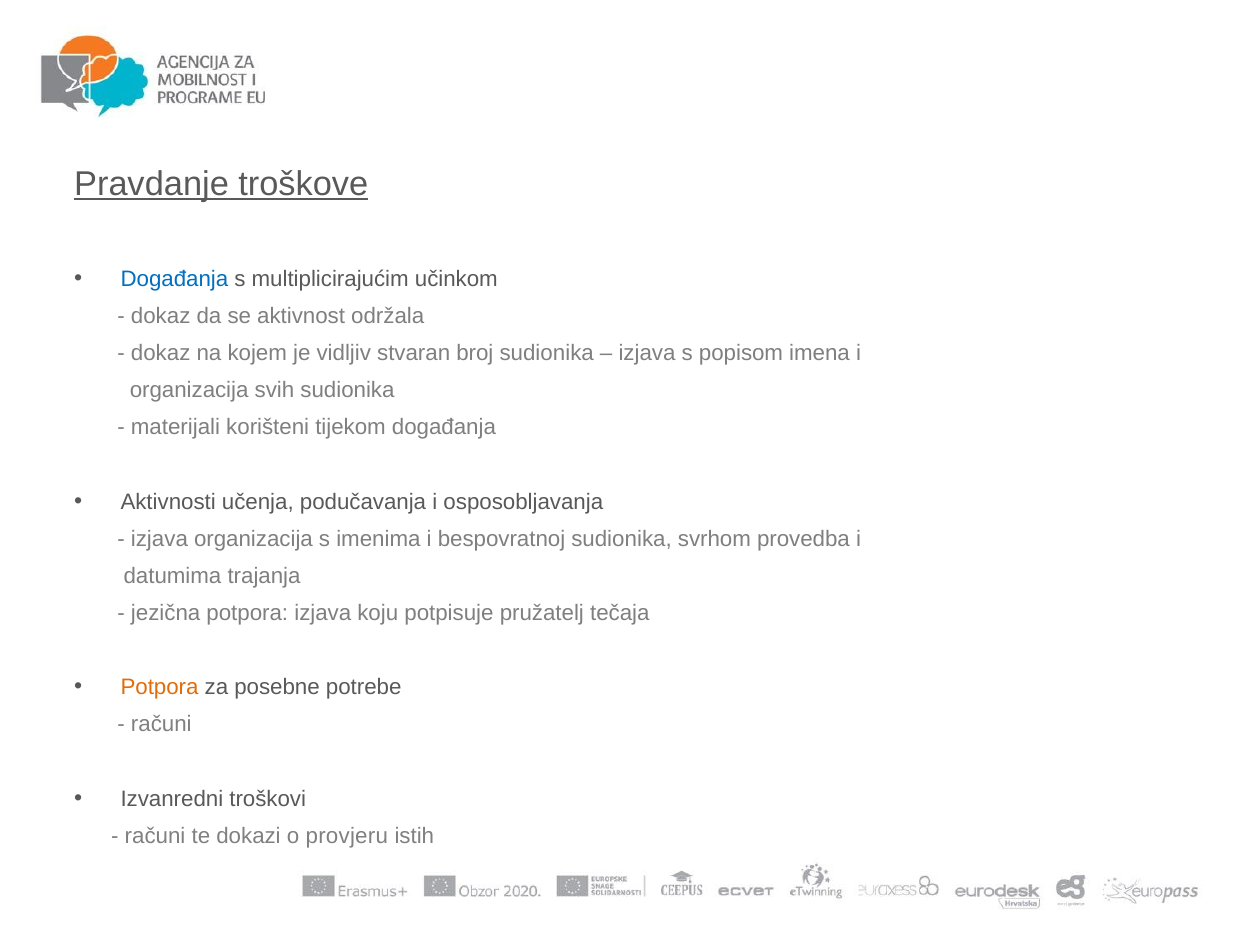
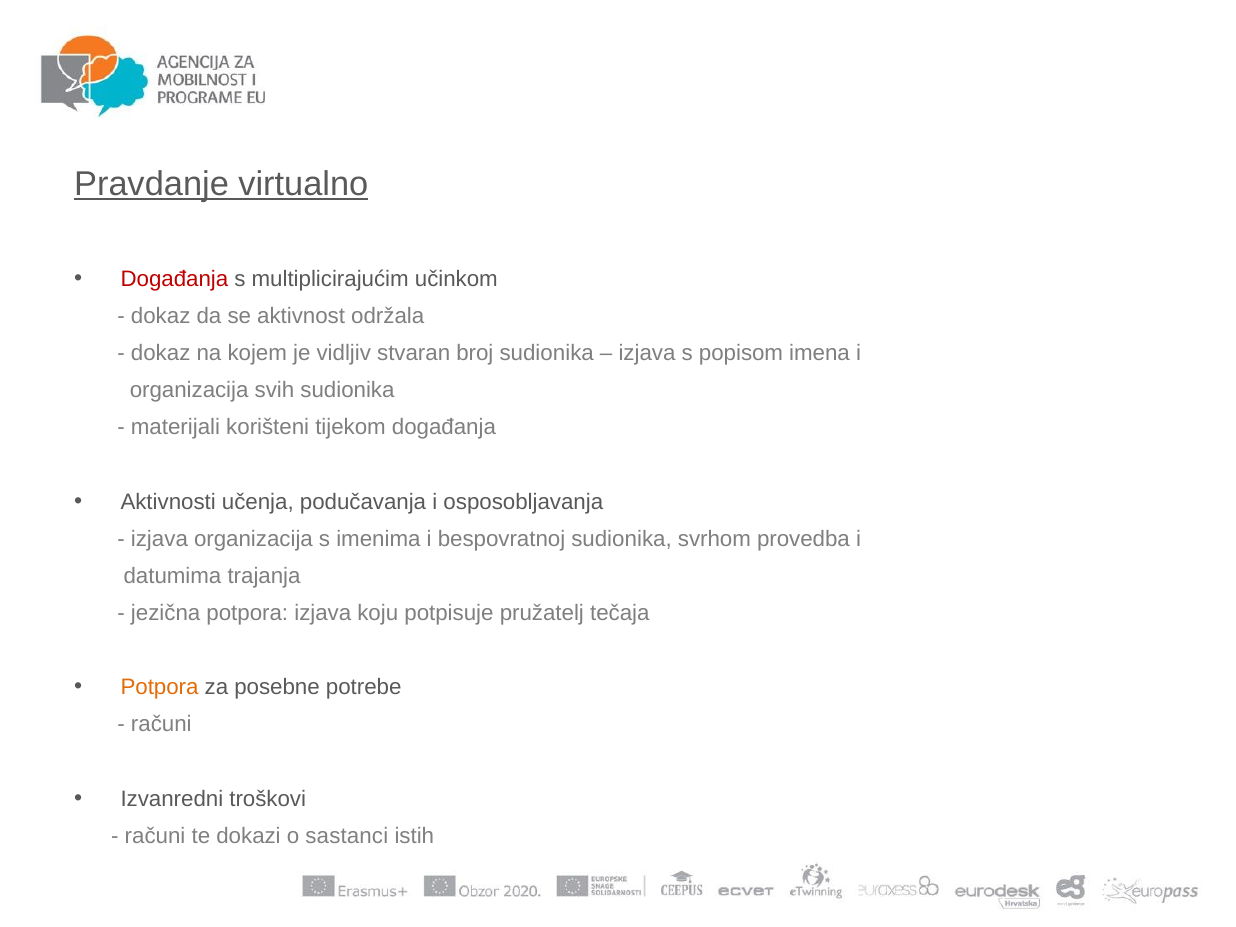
troškove: troškove -> virtualno
Događanja at (174, 279) colour: blue -> red
provjeru: provjeru -> sastanci
